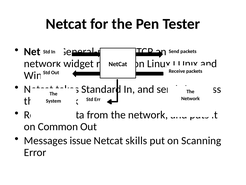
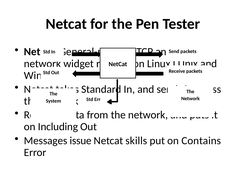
Common: Common -> Including
Scanning: Scanning -> Contains
